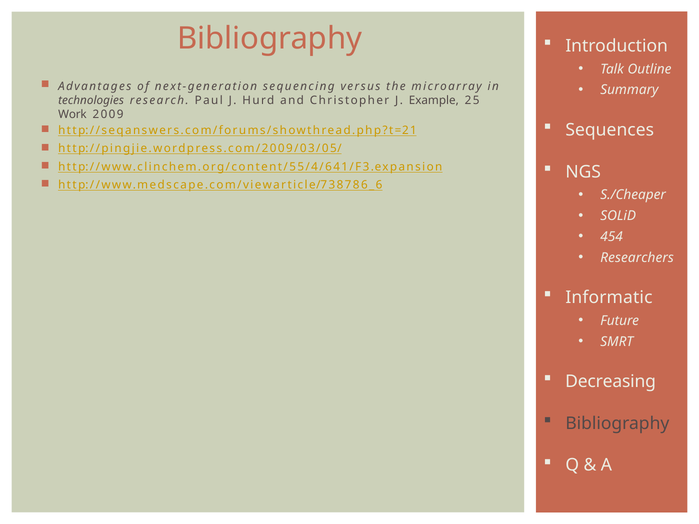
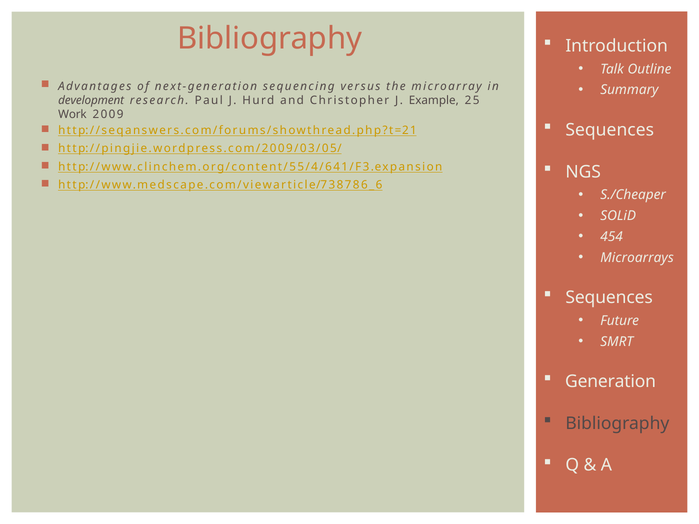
technologies: technologies -> development
Researchers: Researchers -> Microarrays
Informatic at (609, 298): Informatic -> Sequences
Decreasing: Decreasing -> Generation
